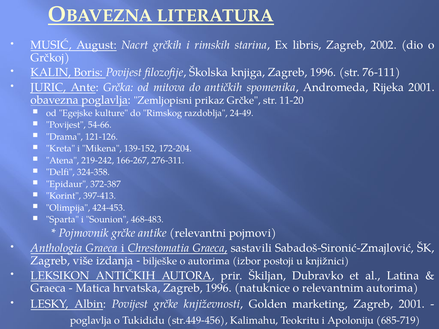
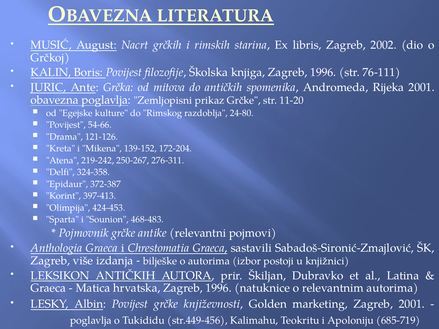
24-49: 24-49 -> 24-80
166-267: 166-267 -> 250-267
